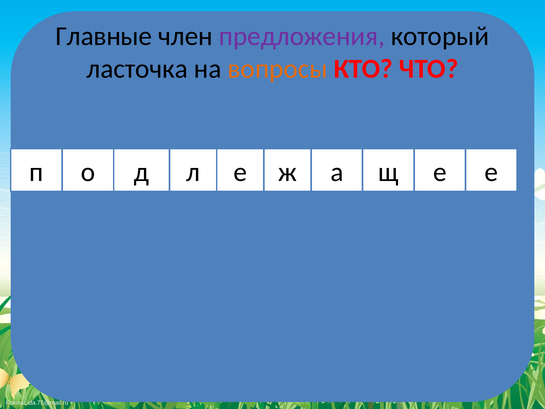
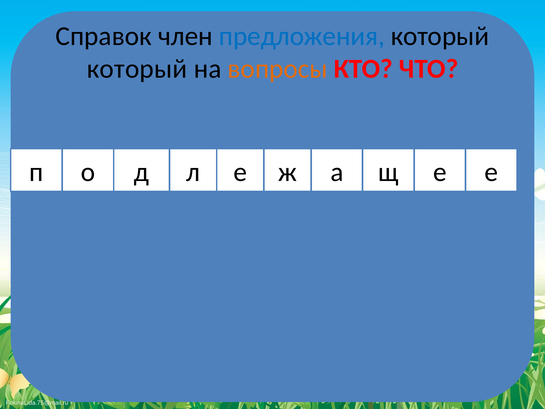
Главные: Главные -> Справок
предложения colour: purple -> blue
ласточка at (137, 69): ласточка -> который
